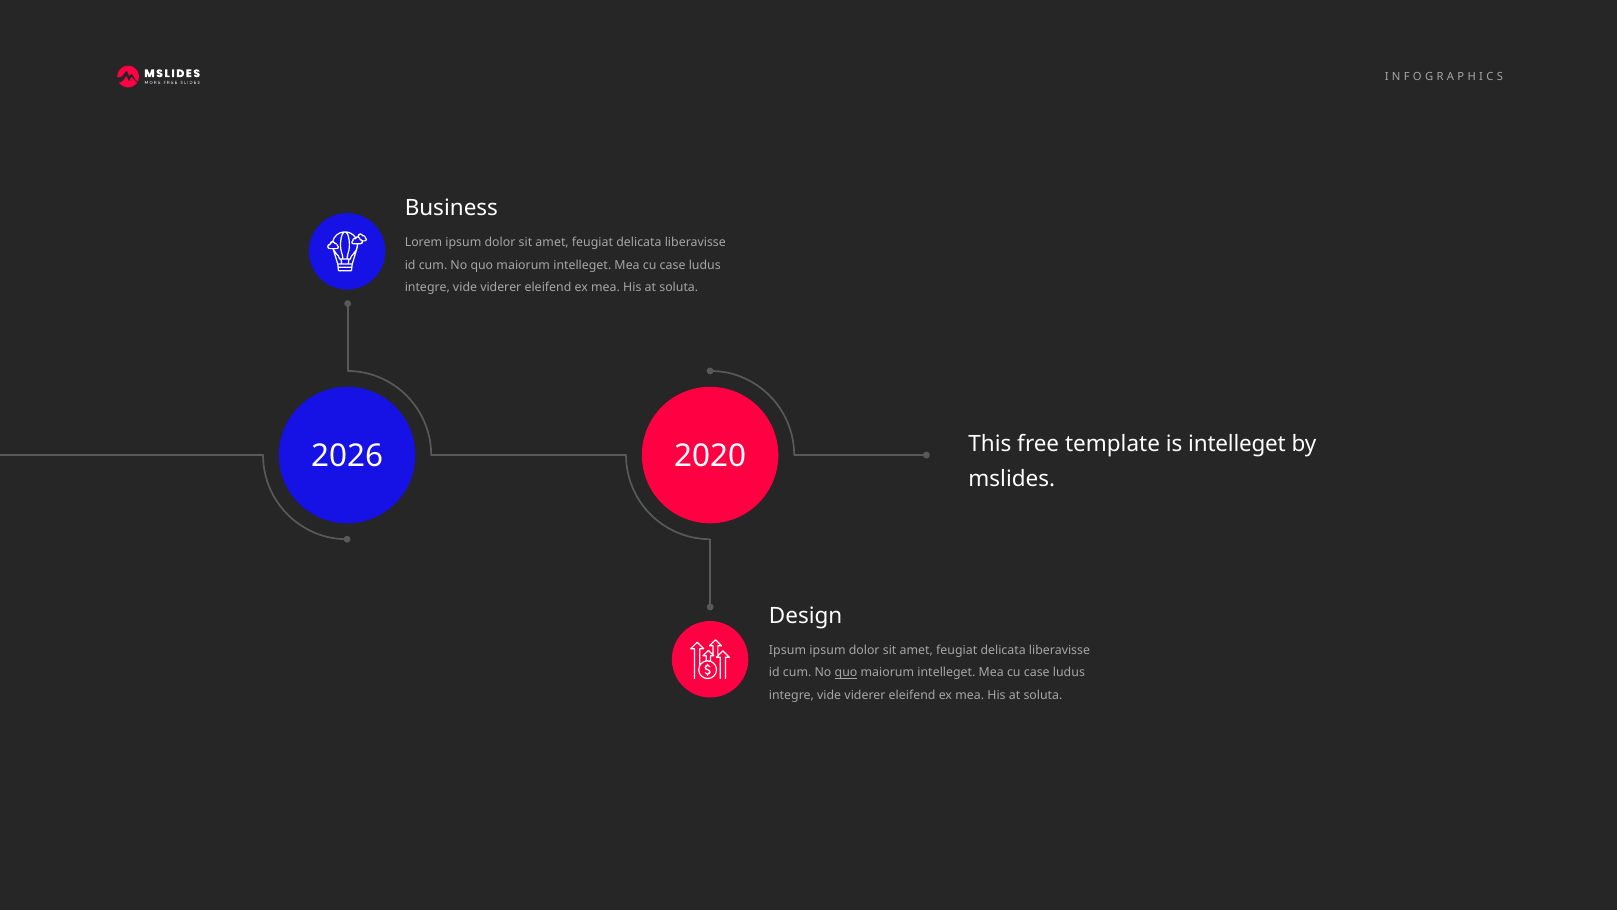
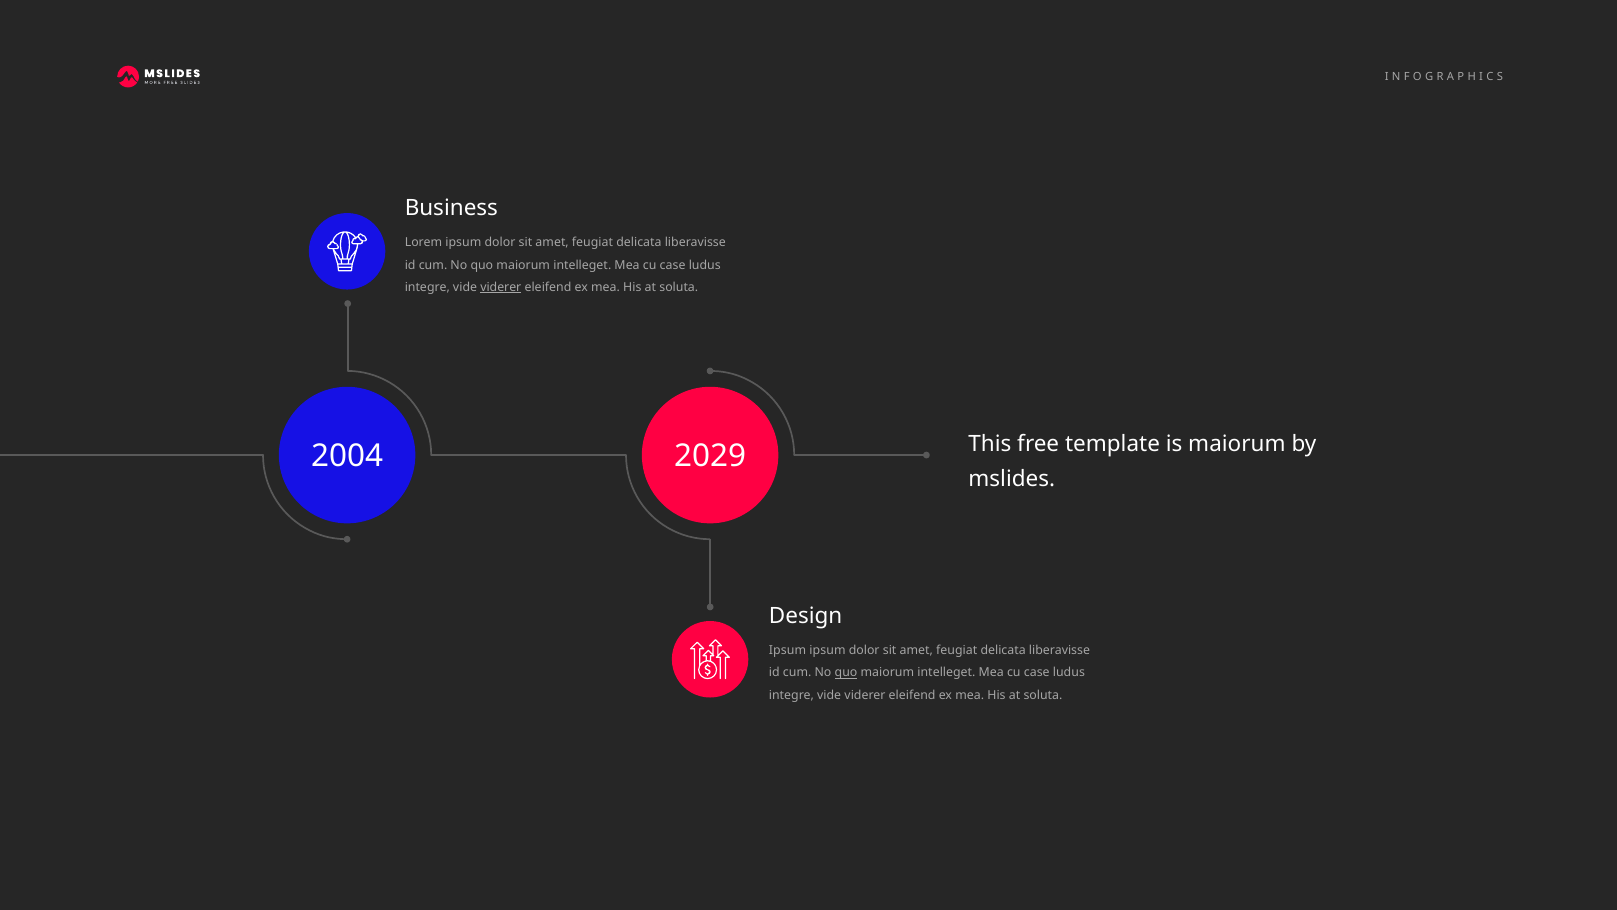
viderer at (501, 287) underline: none -> present
is intelleget: intelleget -> maiorum
2026: 2026 -> 2004
2020: 2020 -> 2029
